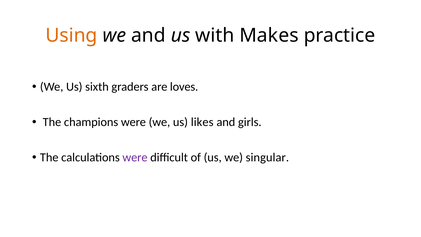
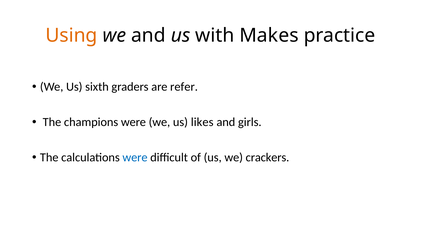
loves: loves -> refer
were at (135, 157) colour: purple -> blue
singular: singular -> crackers
